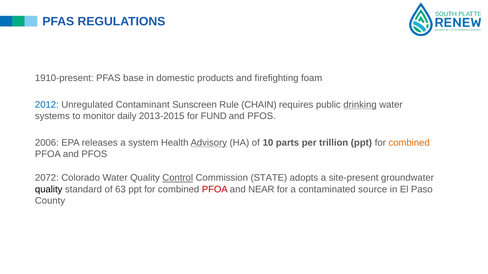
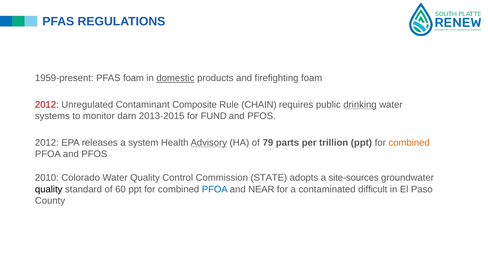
1910-present: 1910-present -> 1959-present
PFAS base: base -> foam
domestic underline: none -> present
2012 at (47, 105) colour: blue -> red
Sunscreen: Sunscreen -> Composite
daily: daily -> darn
2006 at (47, 143): 2006 -> 2012
10: 10 -> 79
2072: 2072 -> 2010
Control underline: present -> none
site-present: site-present -> site-sources
63: 63 -> 60
PFOA at (215, 190) colour: red -> blue
source: source -> difficult
